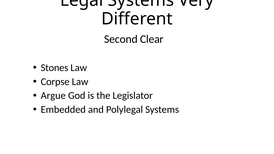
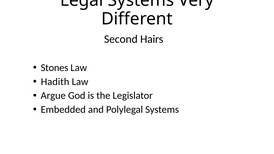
Clear: Clear -> Hairs
Corpse: Corpse -> Hadith
